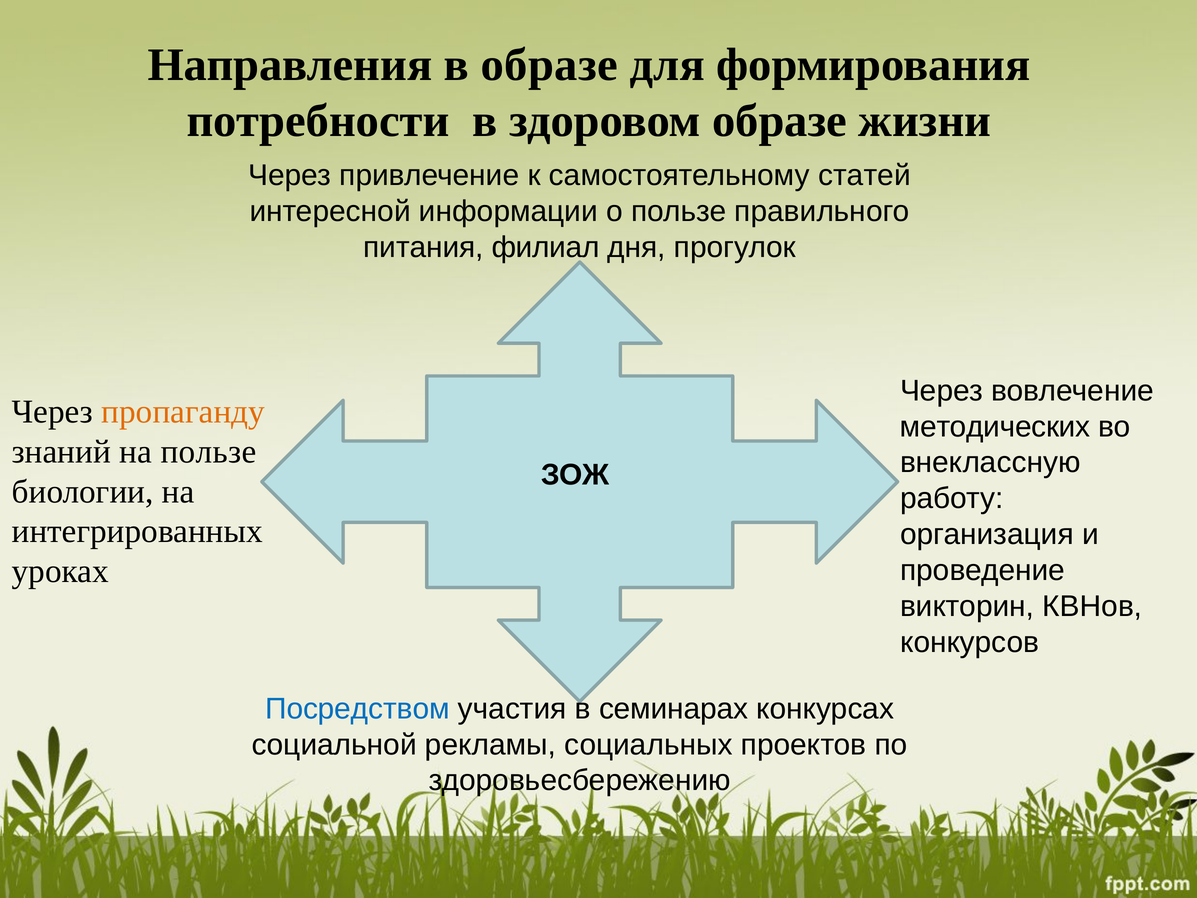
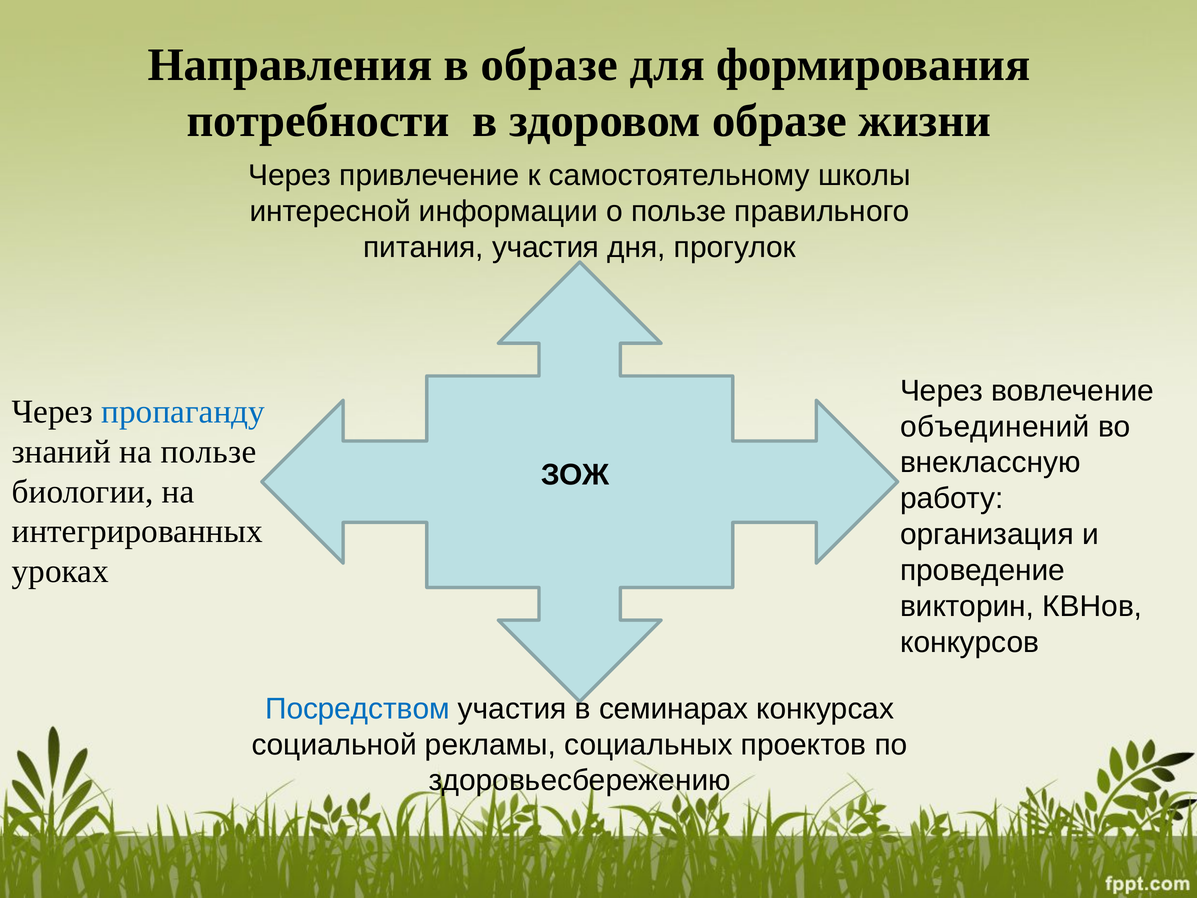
статей: статей -> школы
питания филиал: филиал -> участия
пропаганду colour: orange -> blue
методических: методических -> объединений
